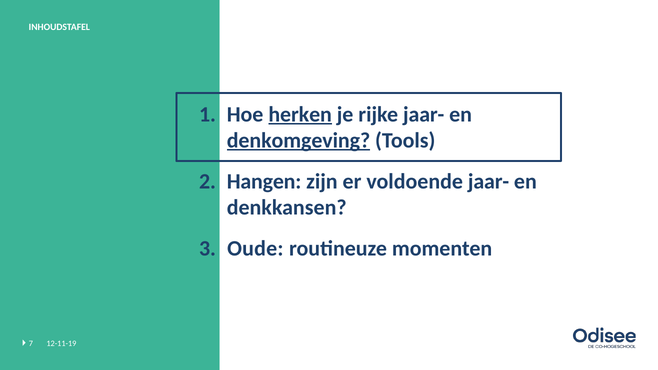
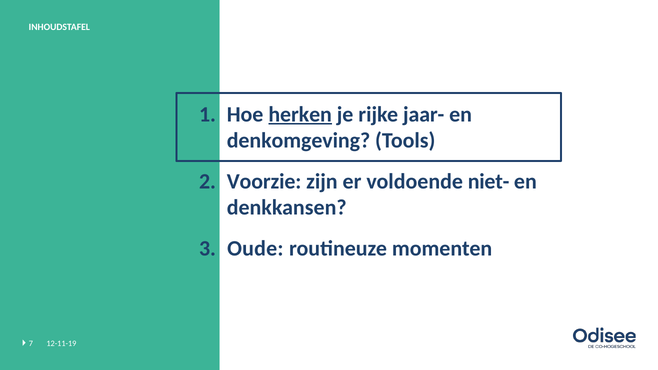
denkomgeving underline: present -> none
Hangen: Hangen -> Voorzie
voldoende jaar-: jaar- -> niet-
